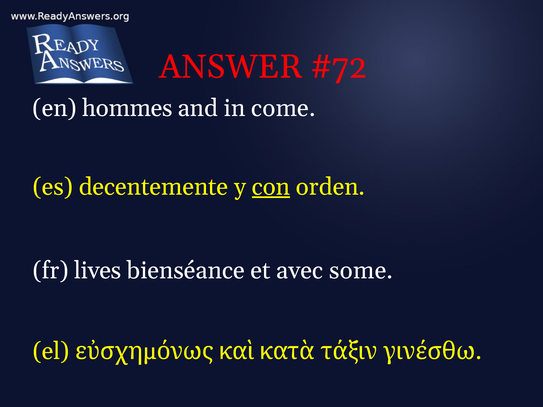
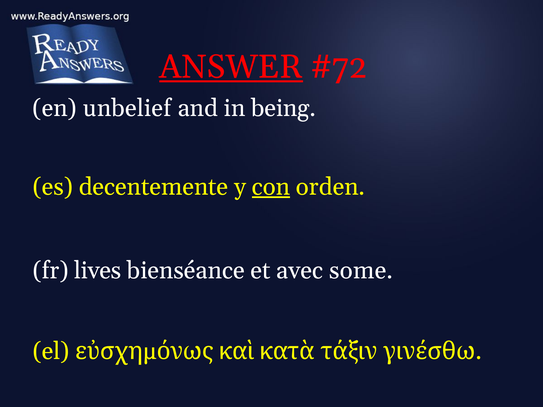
ANSWER underline: none -> present
hommes: hommes -> unbelief
come: come -> being
